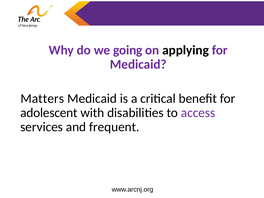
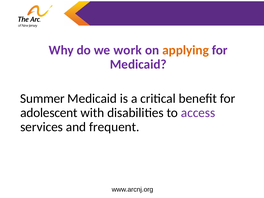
going: going -> work
applying colour: black -> orange
Matters: Matters -> Summer
